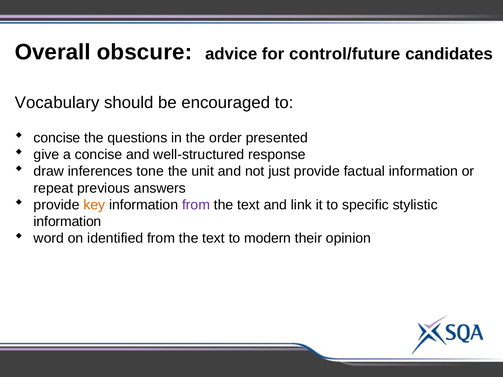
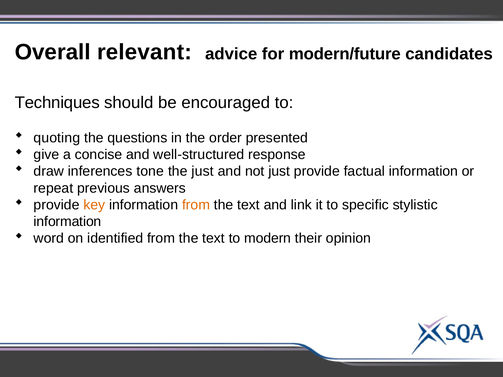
obscure: obscure -> relevant
control/future: control/future -> modern/future
Vocabulary: Vocabulary -> Techniques
concise at (57, 138): concise -> quoting
the unit: unit -> just
from at (196, 205) colour: purple -> orange
